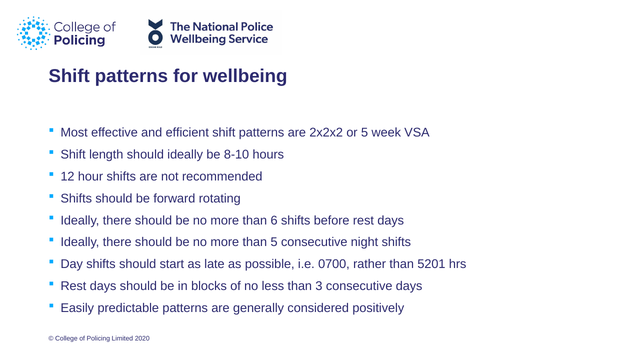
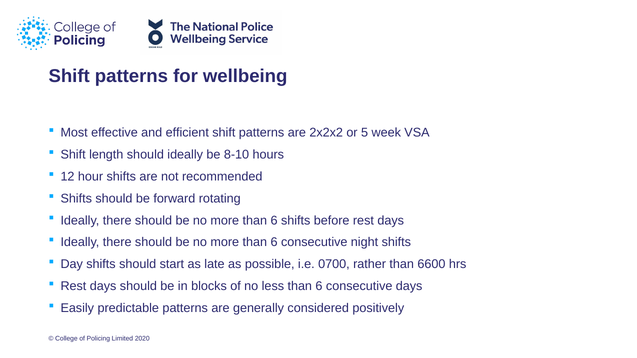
5 at (274, 243): 5 -> 6
5201: 5201 -> 6600
less than 3: 3 -> 6
